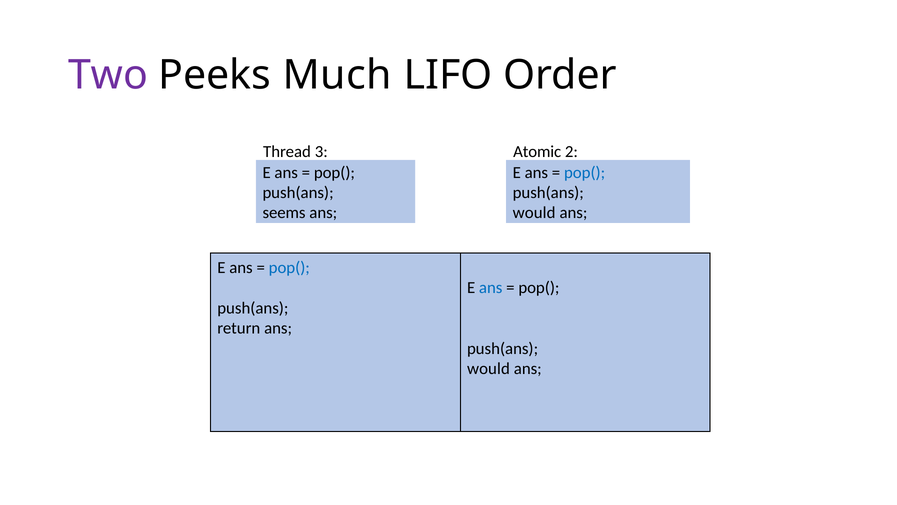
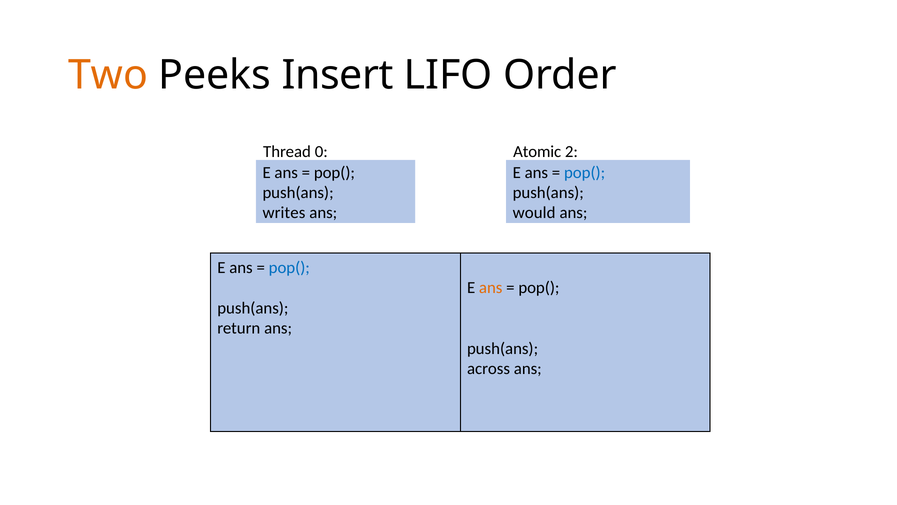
Two colour: purple -> orange
Much: Much -> Insert
3: 3 -> 0
seems: seems -> writes
ans at (491, 288) colour: blue -> orange
would at (488, 368): would -> across
